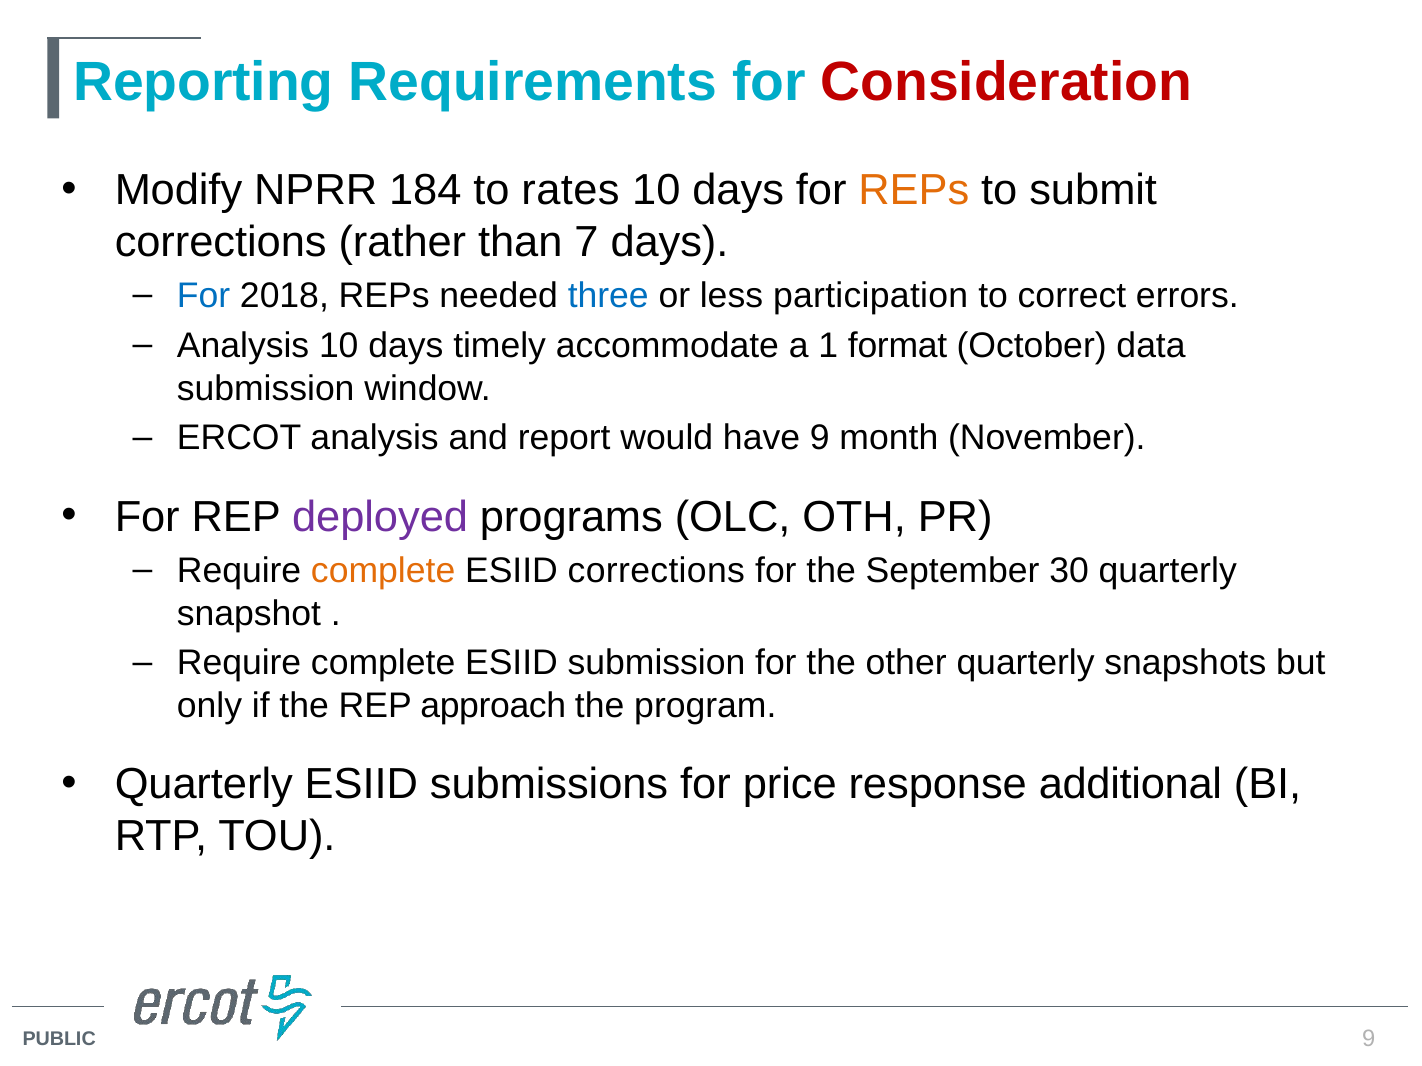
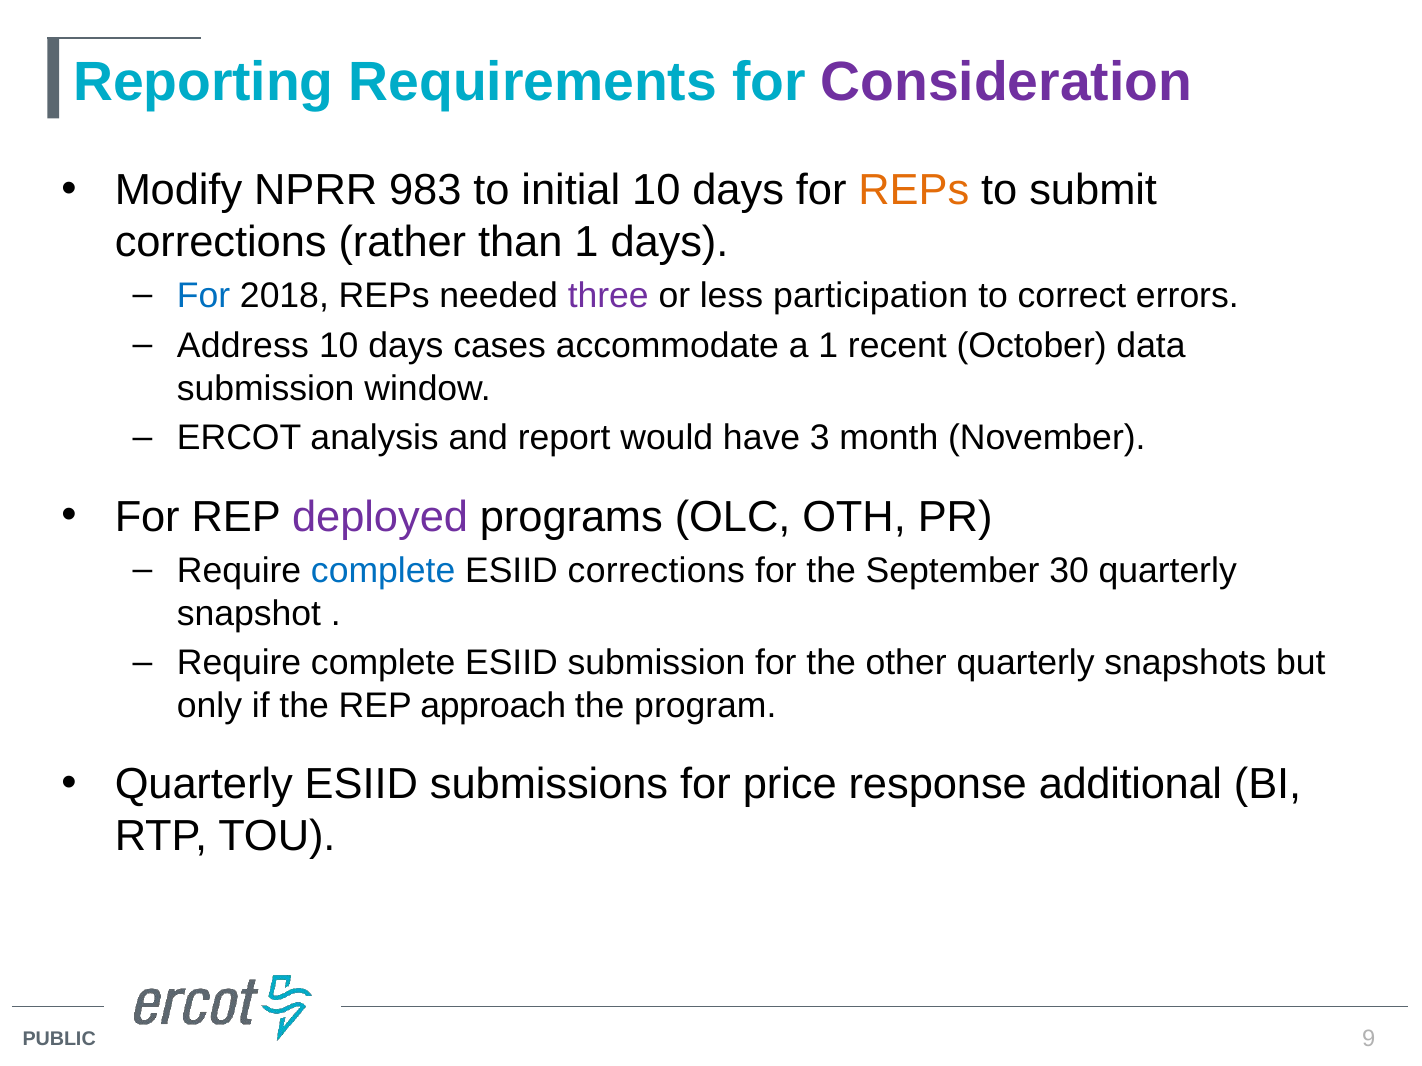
Consideration colour: red -> purple
184: 184 -> 983
rates: rates -> initial
than 7: 7 -> 1
three colour: blue -> purple
Analysis at (243, 346): Analysis -> Address
timely: timely -> cases
format: format -> recent
have 9: 9 -> 3
complete at (383, 571) colour: orange -> blue
